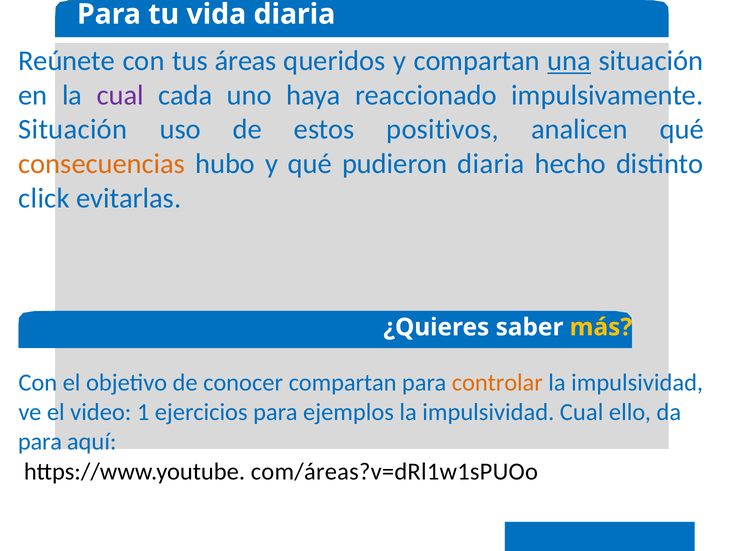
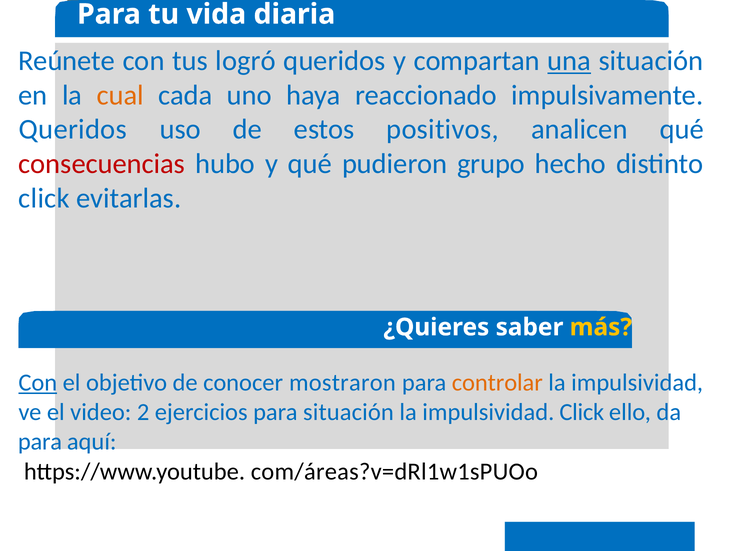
áreas: áreas -> logró
cual at (120, 95) colour: purple -> orange
Situación at (73, 130): Situación -> Queridos
consecuencias colour: orange -> red
pudieron diaria: diaria -> grupo
Con at (38, 383) underline: none -> present
conocer compartan: compartan -> mostraron
1: 1 -> 2
para ejemplos: ejemplos -> situación
impulsividad Cual: Cual -> Click
